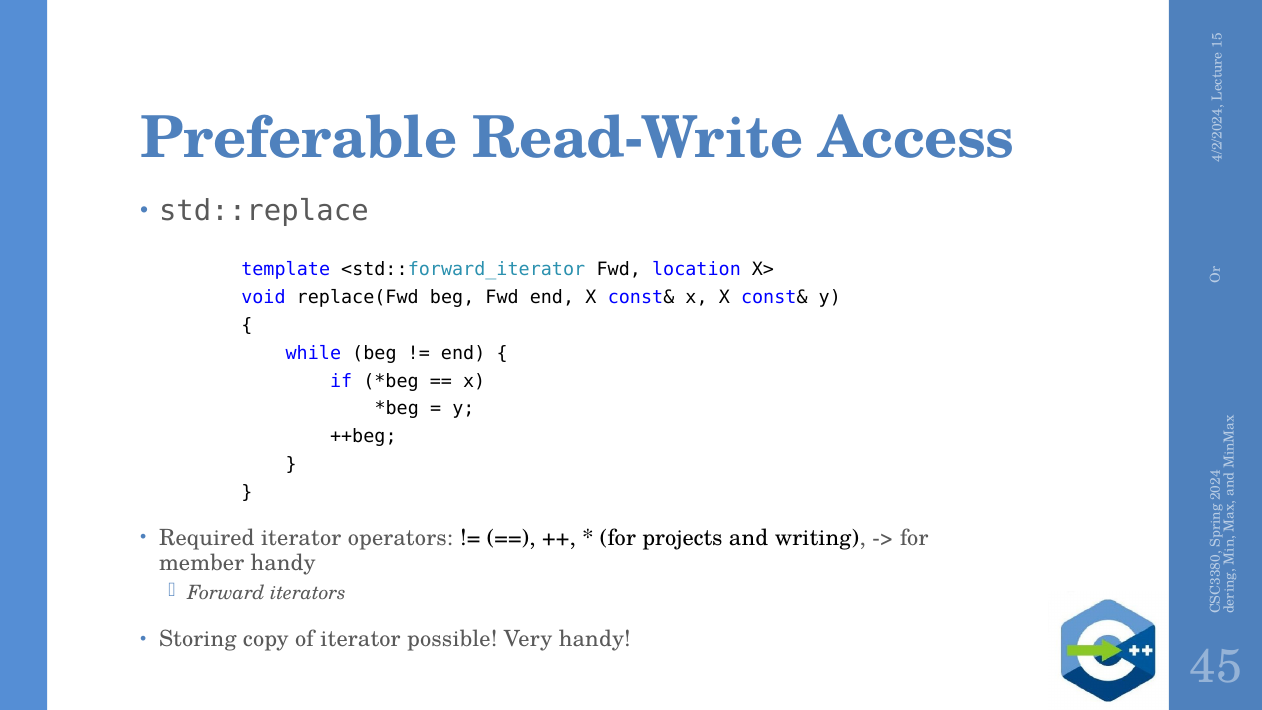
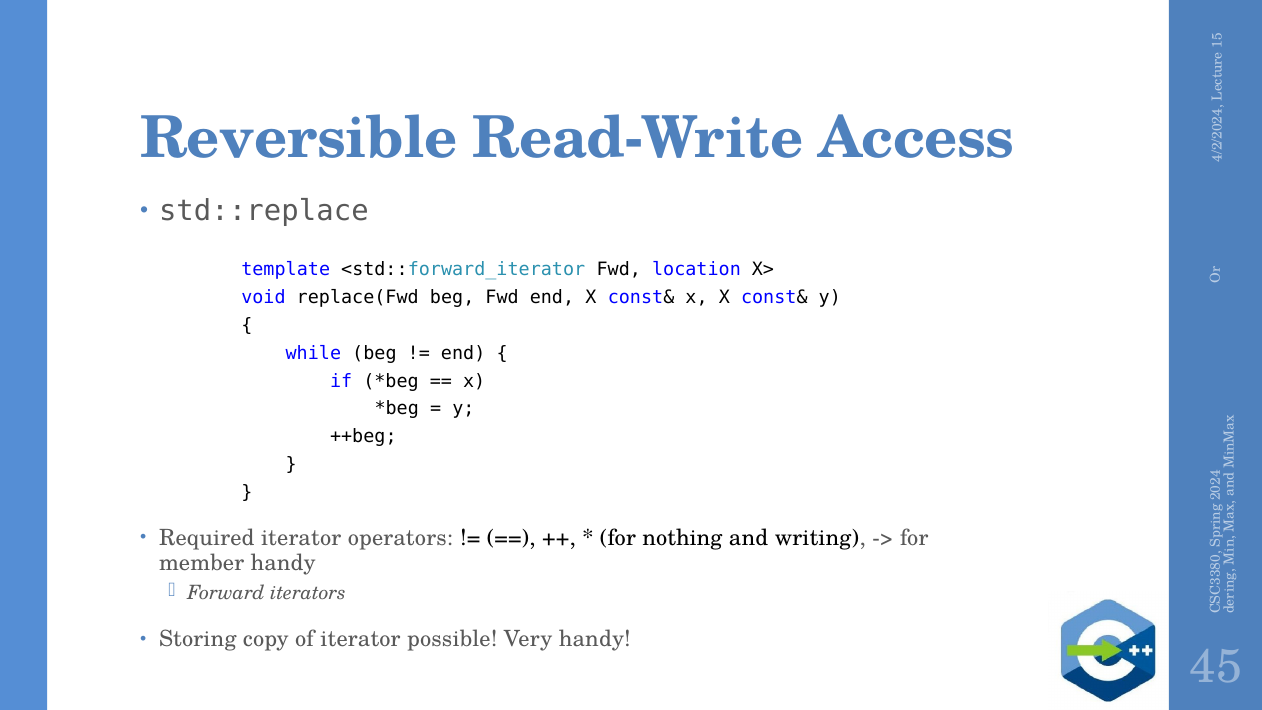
Preferable: Preferable -> Reversible
projects: projects -> nothing
